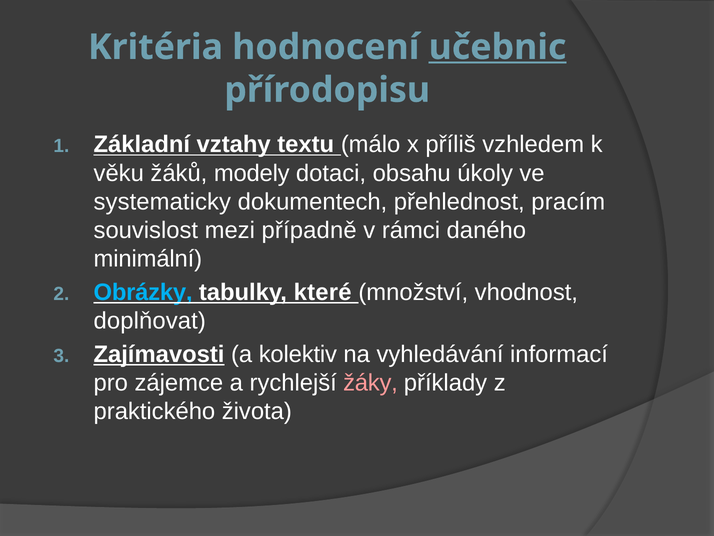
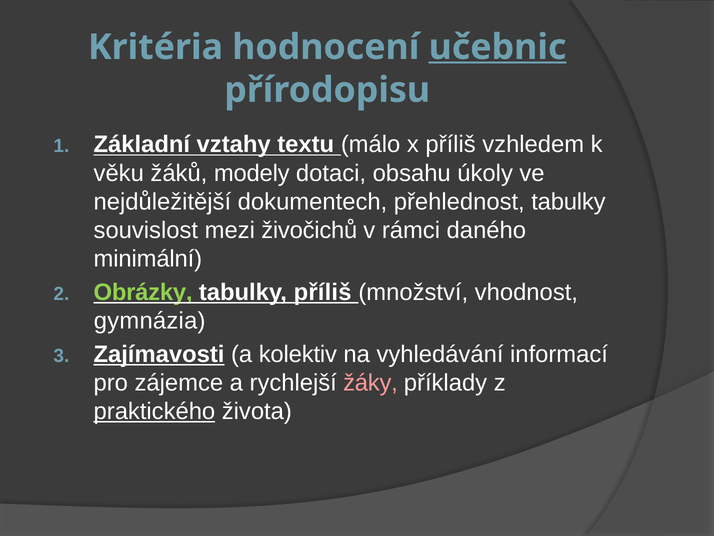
systematicky: systematicky -> nejdůležitější
přehlednost pracím: pracím -> tabulky
případně: případně -> živočichů
Obrázky colour: light blue -> light green
tabulky které: které -> příliš
doplňovat: doplňovat -> gymnázia
praktického underline: none -> present
